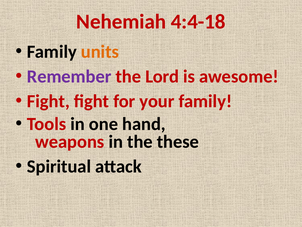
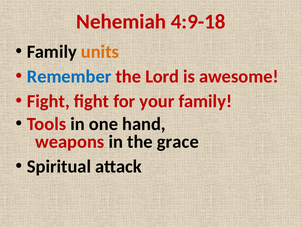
4:4-18: 4:4-18 -> 4:9-18
Remember colour: purple -> blue
these: these -> grace
